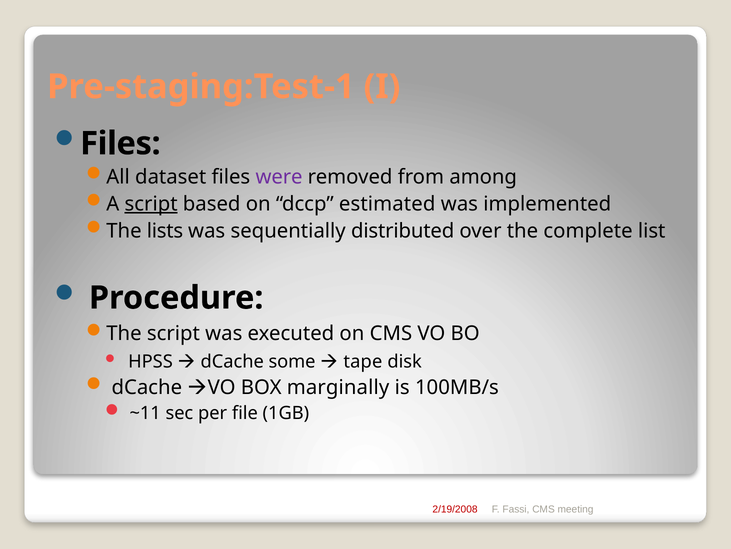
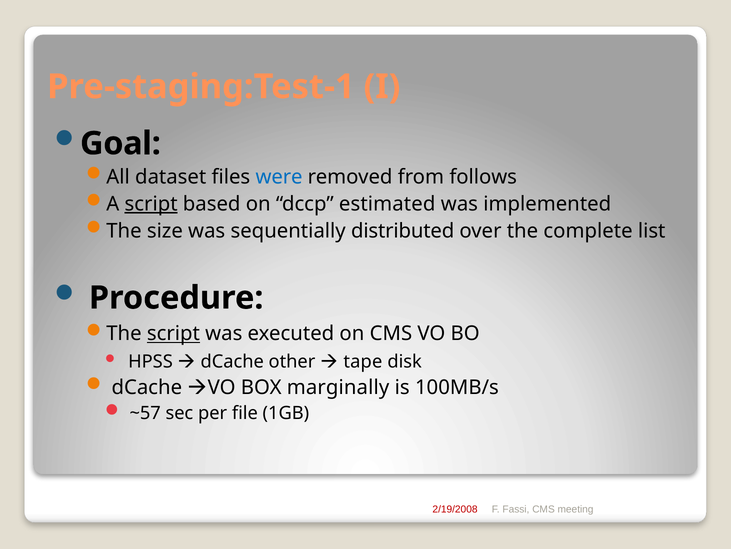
Files at (120, 143): Files -> Goal
were colour: purple -> blue
among: among -> follows
lists: lists -> size
script at (173, 333) underline: none -> present
some: some -> other
~11: ~11 -> ~57
